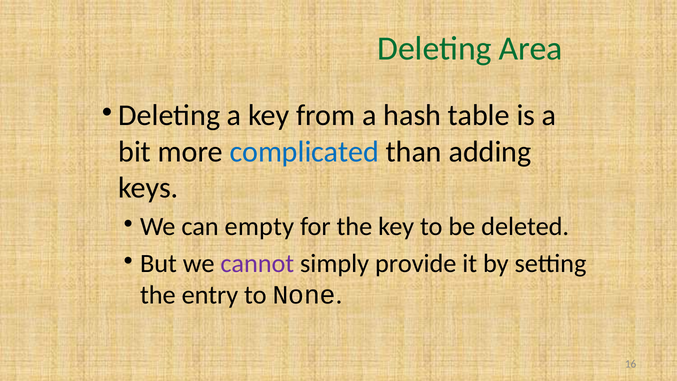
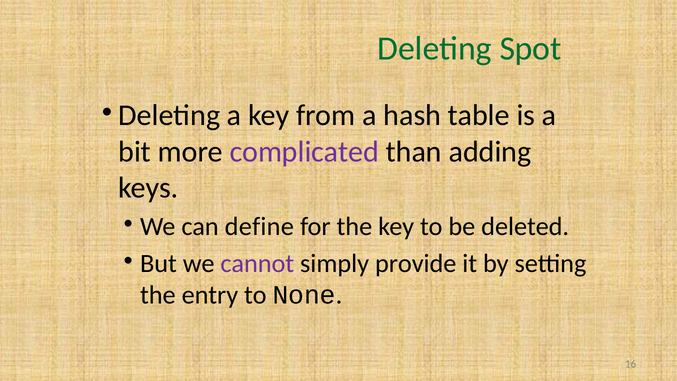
Area: Area -> Spot
complicated colour: blue -> purple
empty: empty -> define
